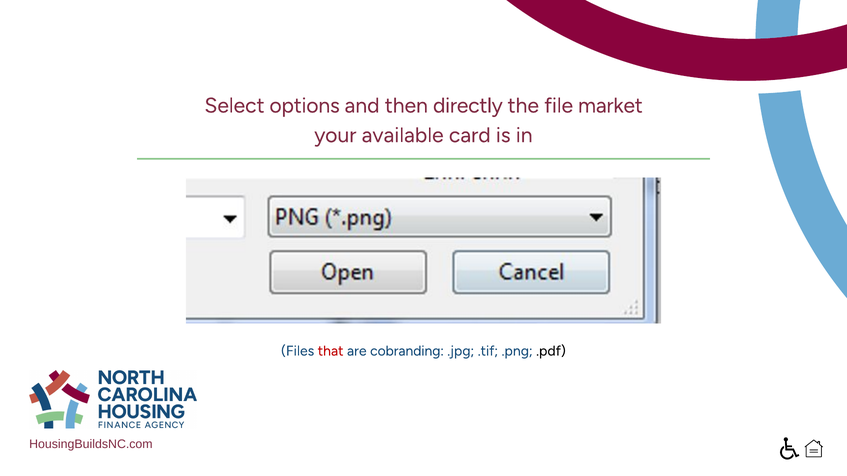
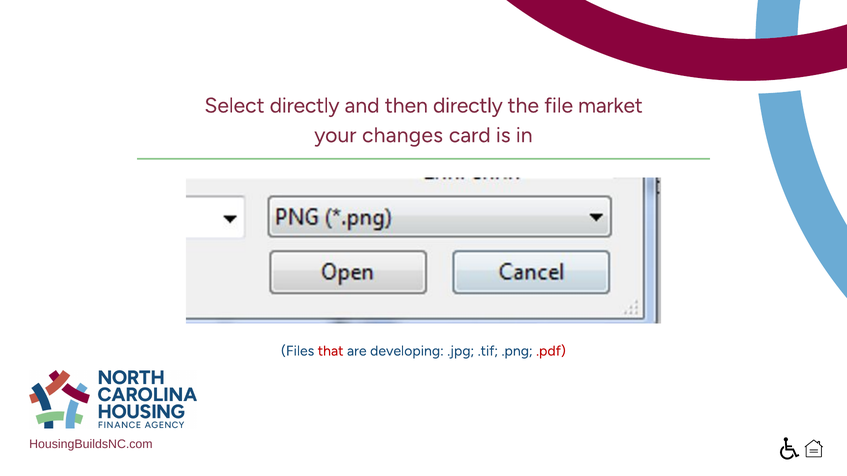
Select options: options -> directly
available: available -> changes
cobranding: cobranding -> developing
.pdf colour: black -> red
